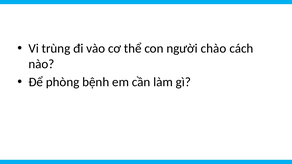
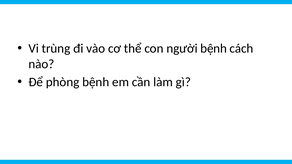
người chào: chào -> bệnh
